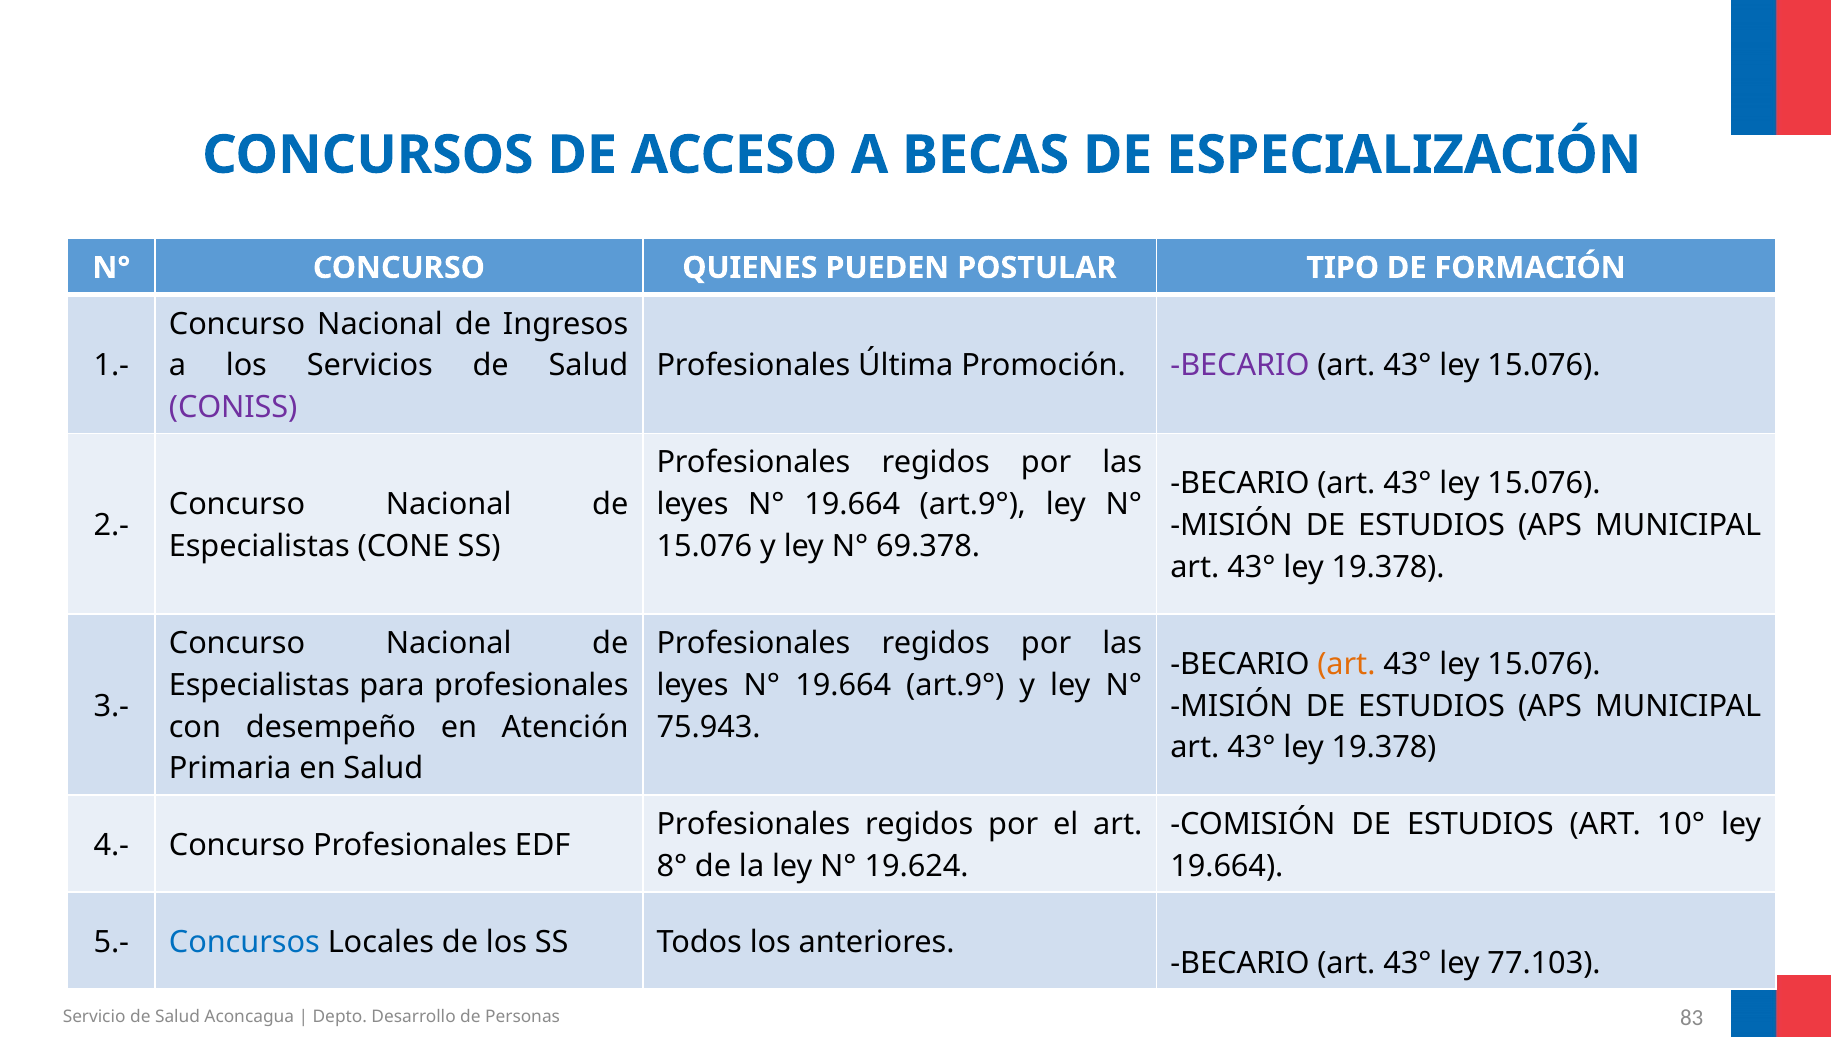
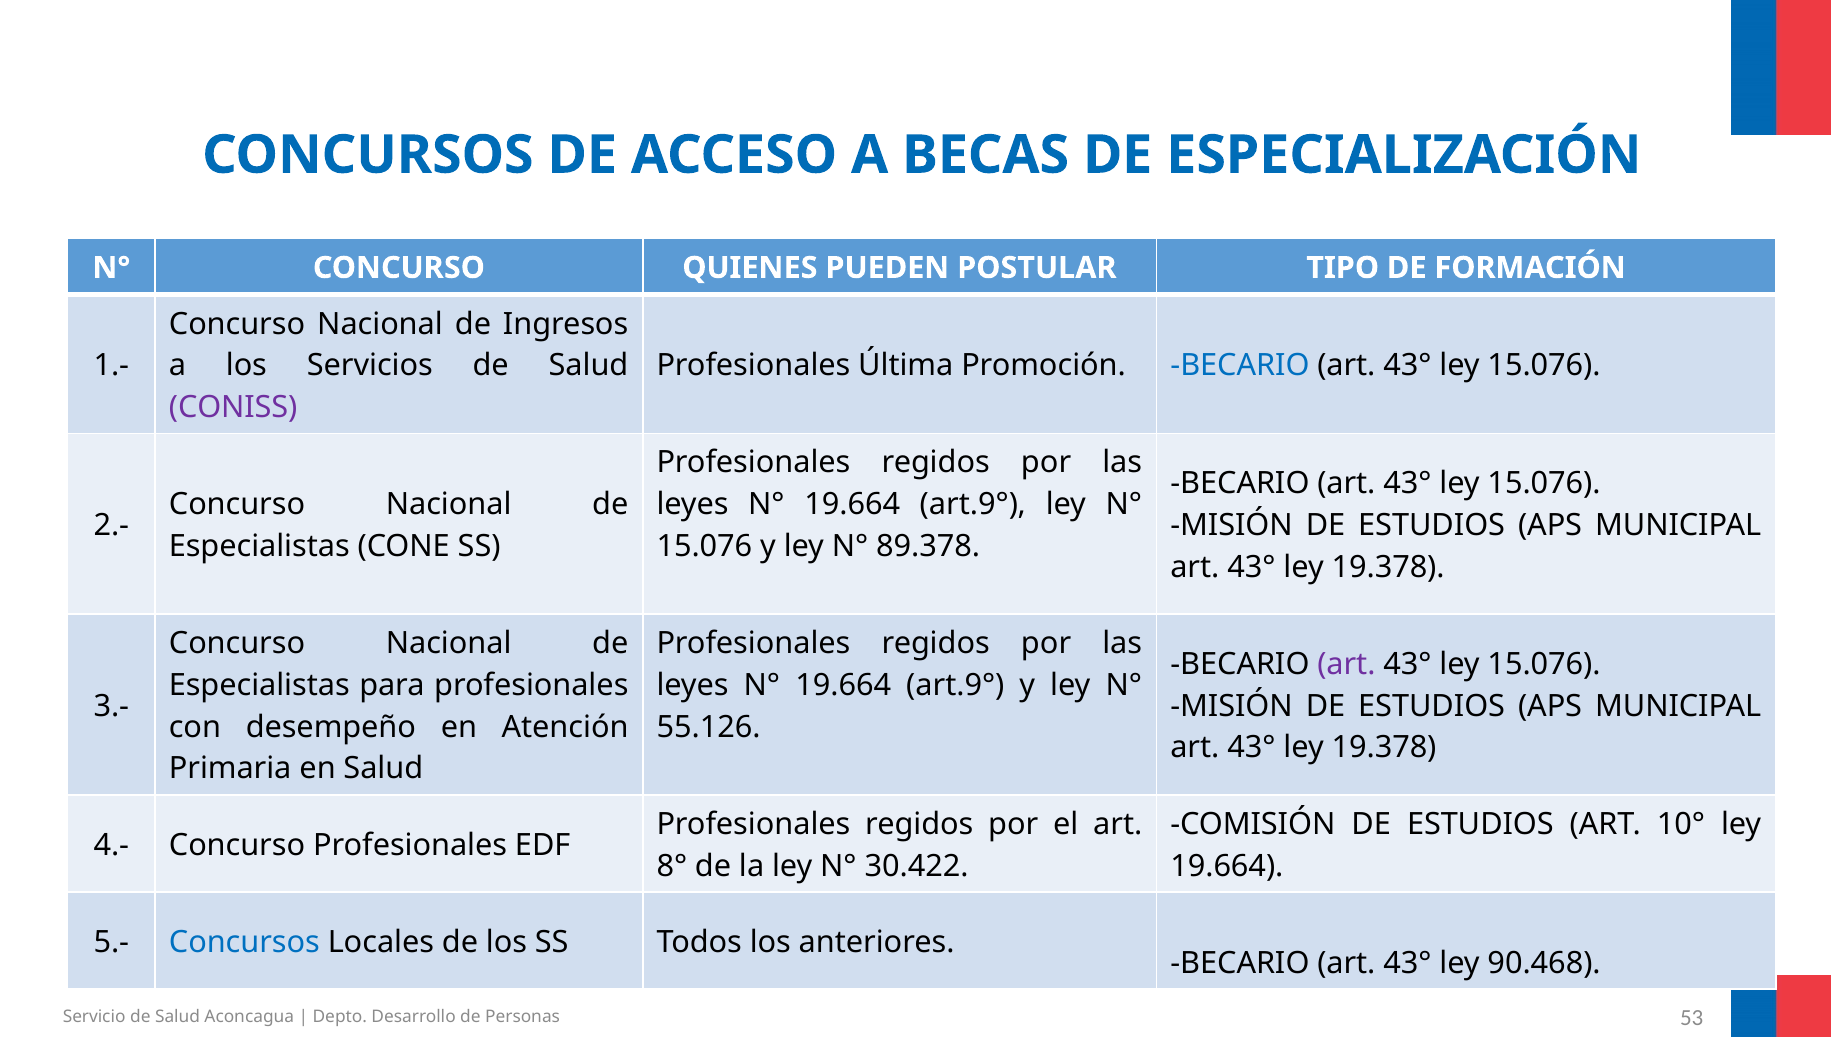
BECARIO at (1240, 366) colour: purple -> blue
69.378: 69.378 -> 89.378
art at (1346, 665) colour: orange -> purple
75.943: 75.943 -> 55.126
19.624: 19.624 -> 30.422
77.103: 77.103 -> 90.468
83: 83 -> 53
